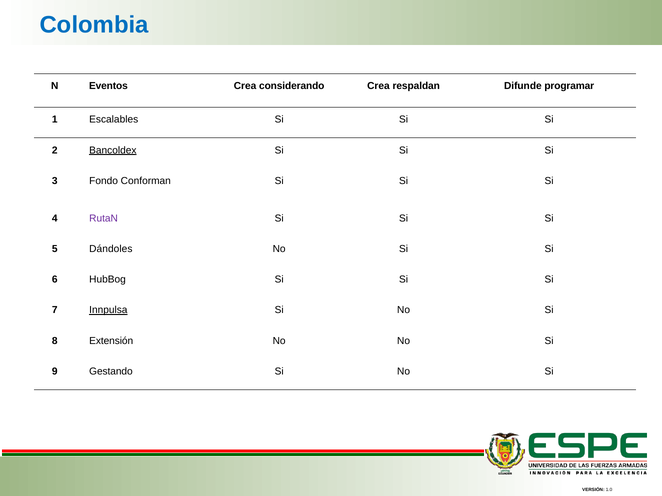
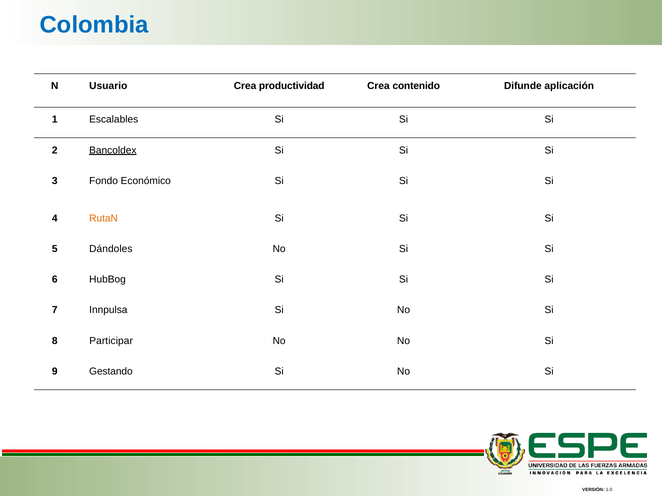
Eventos: Eventos -> Usuario
considerando: considerando -> productividad
respaldan: respaldan -> contenido
programar: programar -> aplicación
Conforman: Conforman -> Económico
RutaN colour: purple -> orange
Innpulsa underline: present -> none
Extensión: Extensión -> Participar
